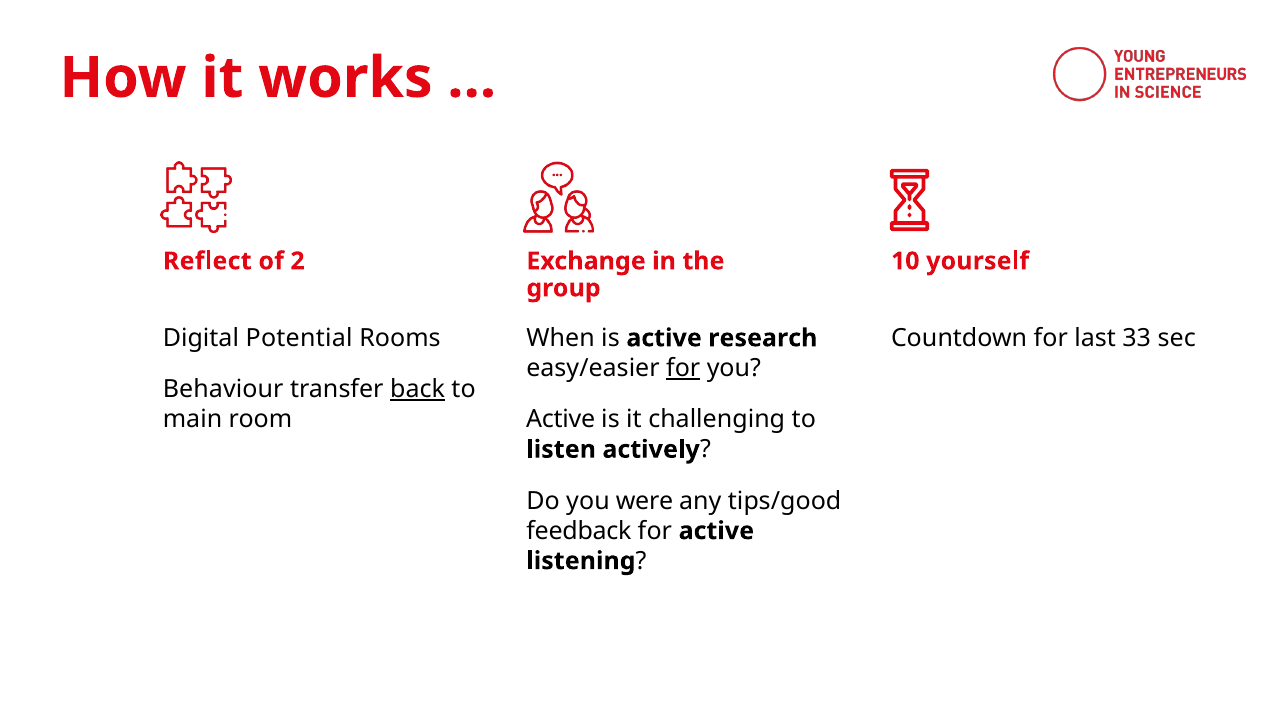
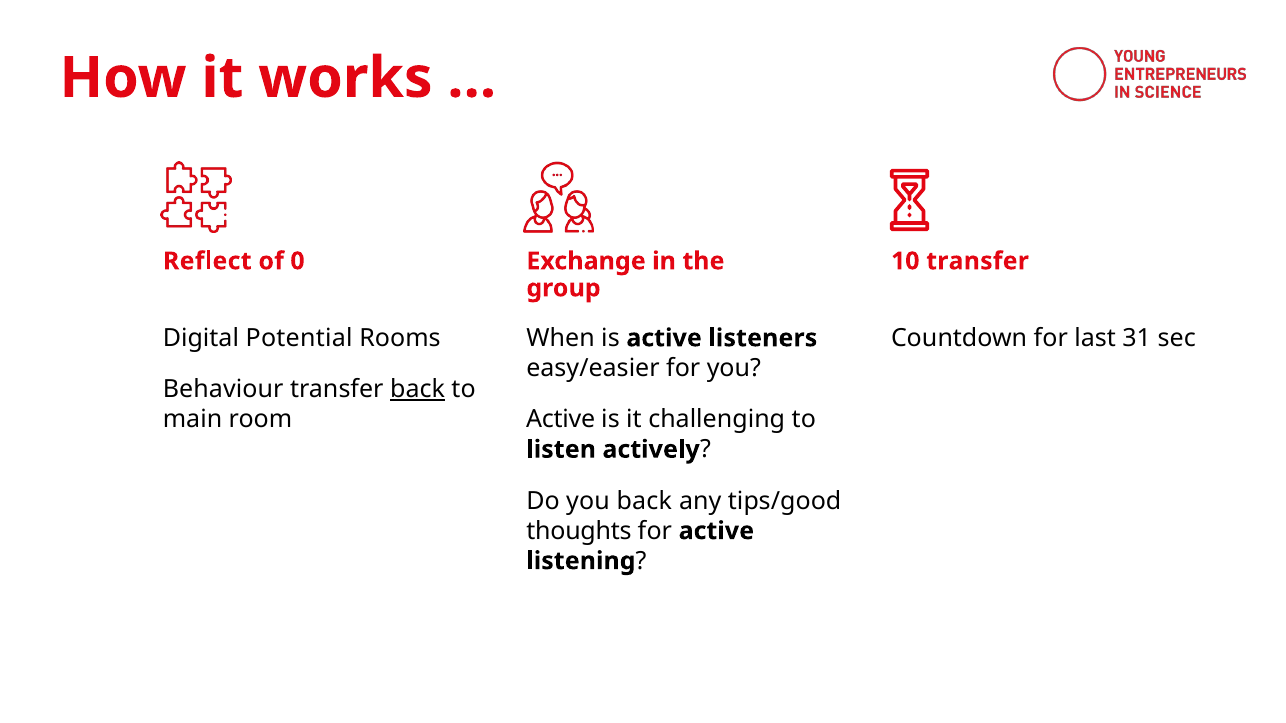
2: 2 -> 0
10 yourself: yourself -> transfer
research: research -> listeners
33: 33 -> 31
for at (683, 368) underline: present -> none
you were: were -> back
feedback: feedback -> thoughts
